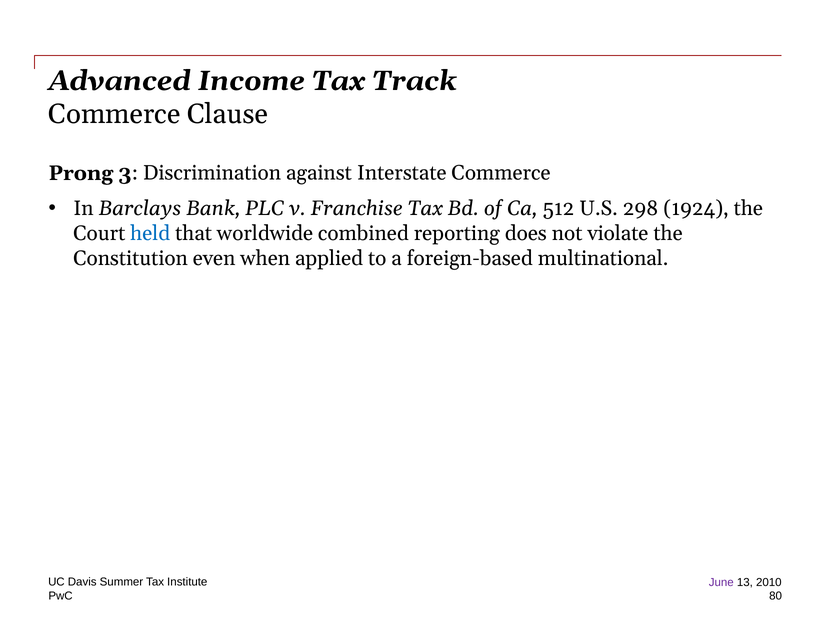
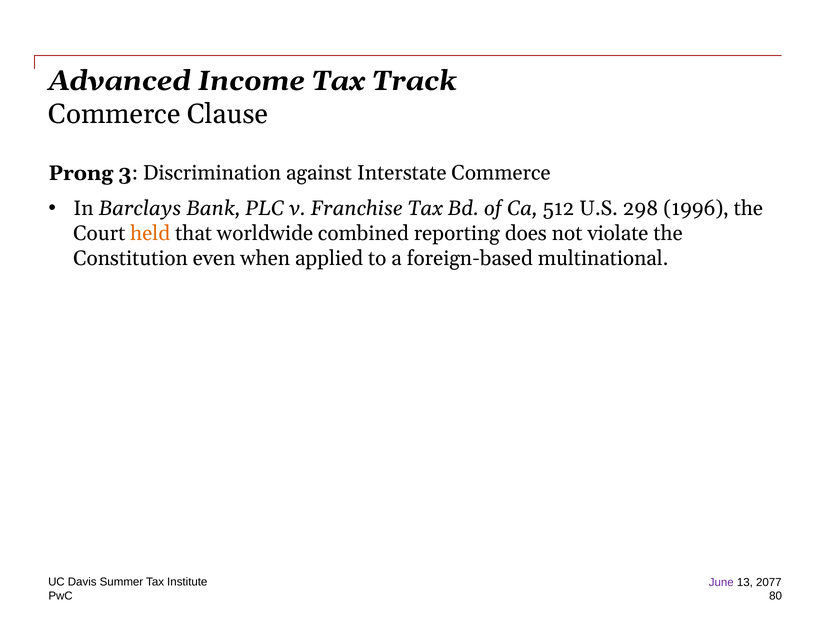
1924: 1924 -> 1996
held colour: blue -> orange
2010: 2010 -> 2077
